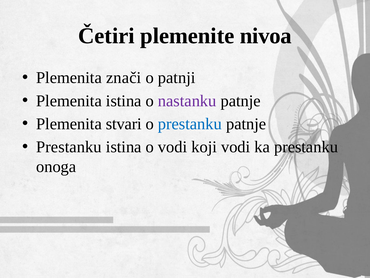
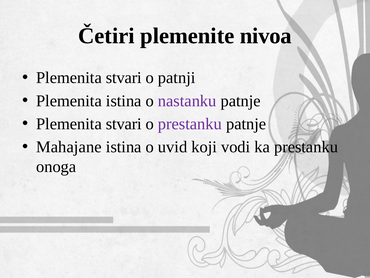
znači at (124, 78): znači -> stvari
prestanku at (190, 124) colour: blue -> purple
Prestanku at (69, 147): Prestanku -> Mahajane
o vodi: vodi -> uvid
